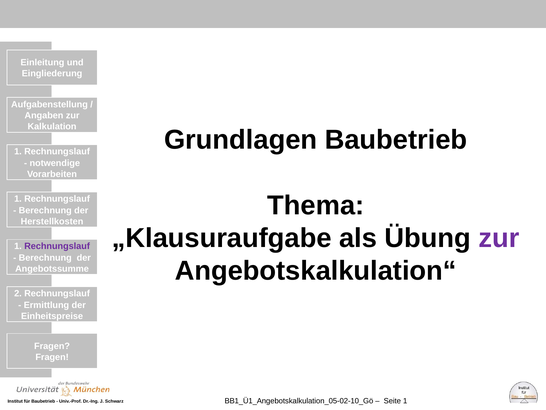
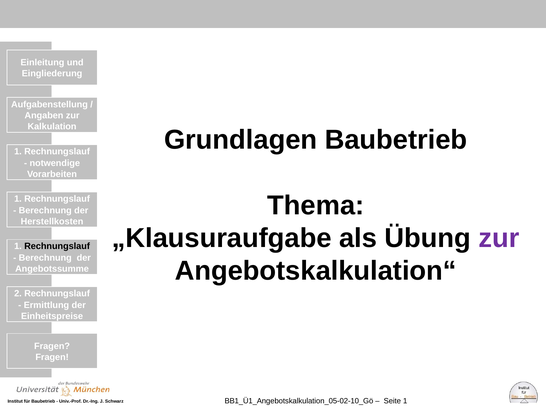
Rechnungslauf at (57, 246) colour: purple -> black
